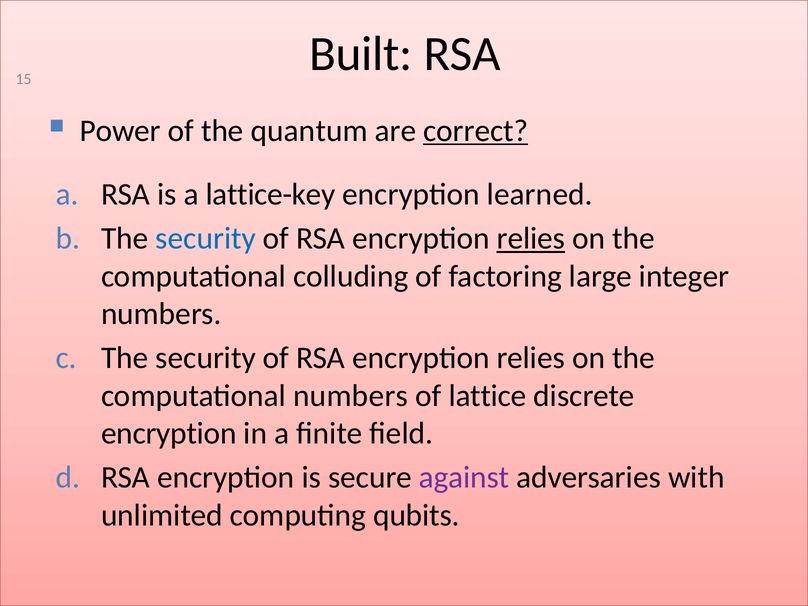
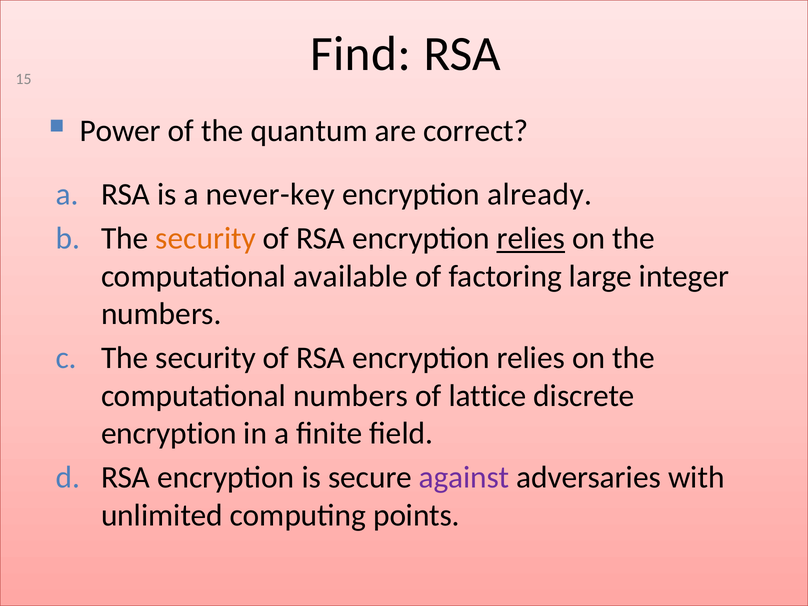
Built: Built -> Find
correct underline: present -> none
lattice-key: lattice-key -> never-key
learned: learned -> already
security at (206, 238) colour: blue -> orange
colluding: colluding -> available
qubits: qubits -> points
